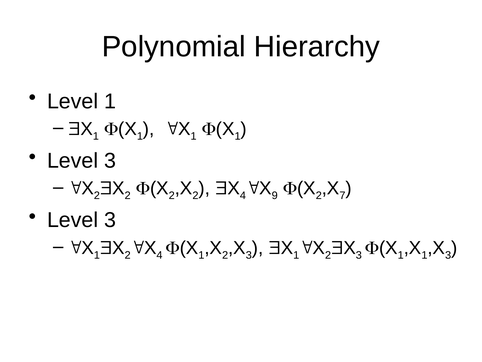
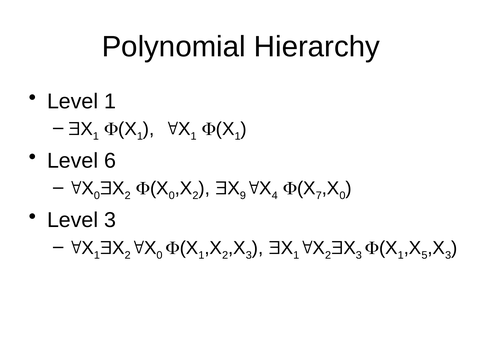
3 at (110, 160): 3 -> 6
2 at (97, 195): 2 -> 0
2 at (172, 195): 2 -> 0
4 at (243, 195): 4 -> 9
9: 9 -> 4
2 at (319, 195): 2 -> 7
7 at (343, 195): 7 -> 0
4 at (159, 255): 4 -> 0
1 at (424, 255): 1 -> 5
